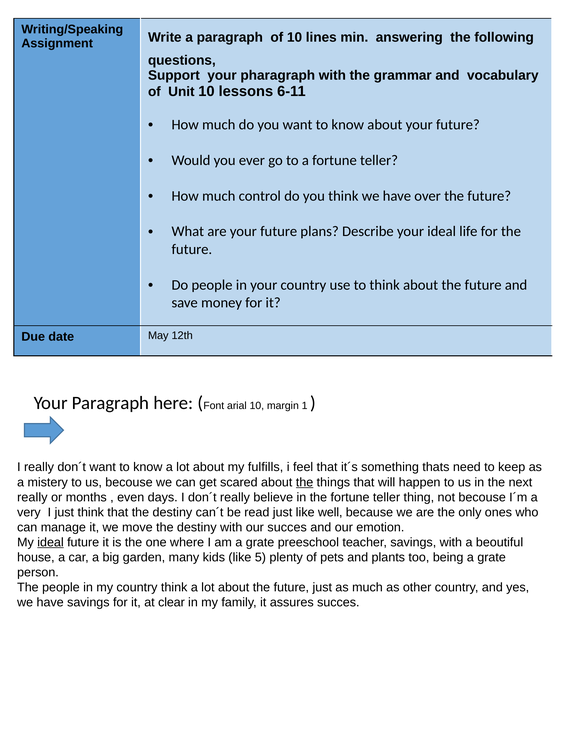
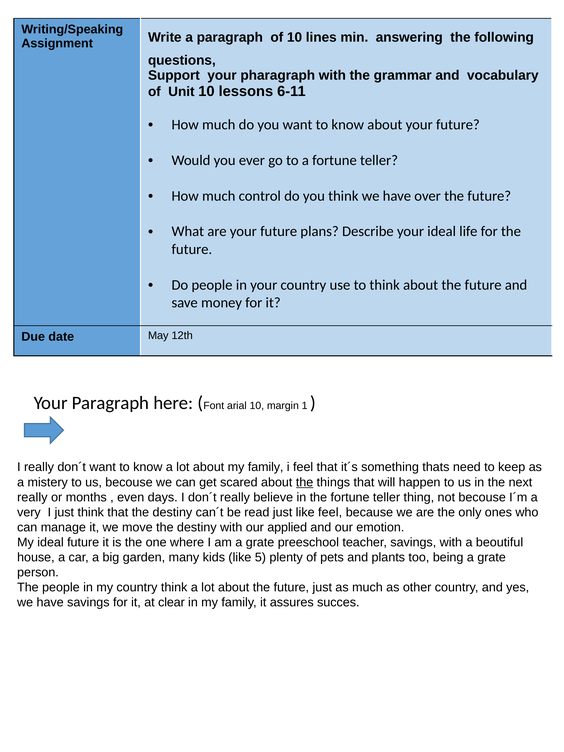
about my fulfills: fulfills -> family
like well: well -> feel
our succes: succes -> applied
ideal at (51, 542) underline: present -> none
